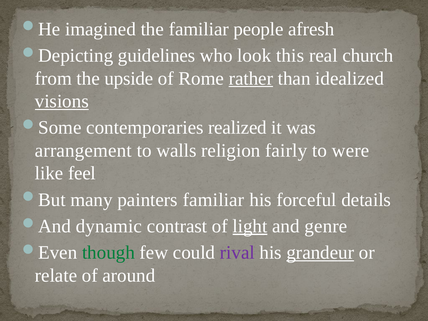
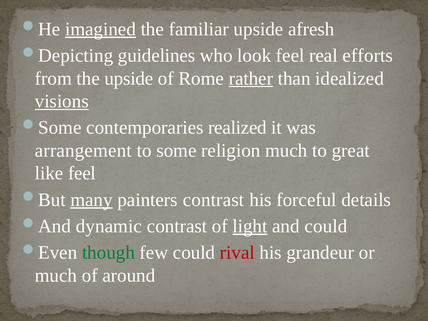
imagined underline: none -> present
familiar people: people -> upside
look this: this -> feel
church: church -> efforts
walls: walls -> some
religion fairly: fairly -> much
were: were -> great
many underline: none -> present
painters familiar: familiar -> contrast
and genre: genre -> could
rival colour: purple -> red
grandeur underline: present -> none
relate at (56, 275): relate -> much
